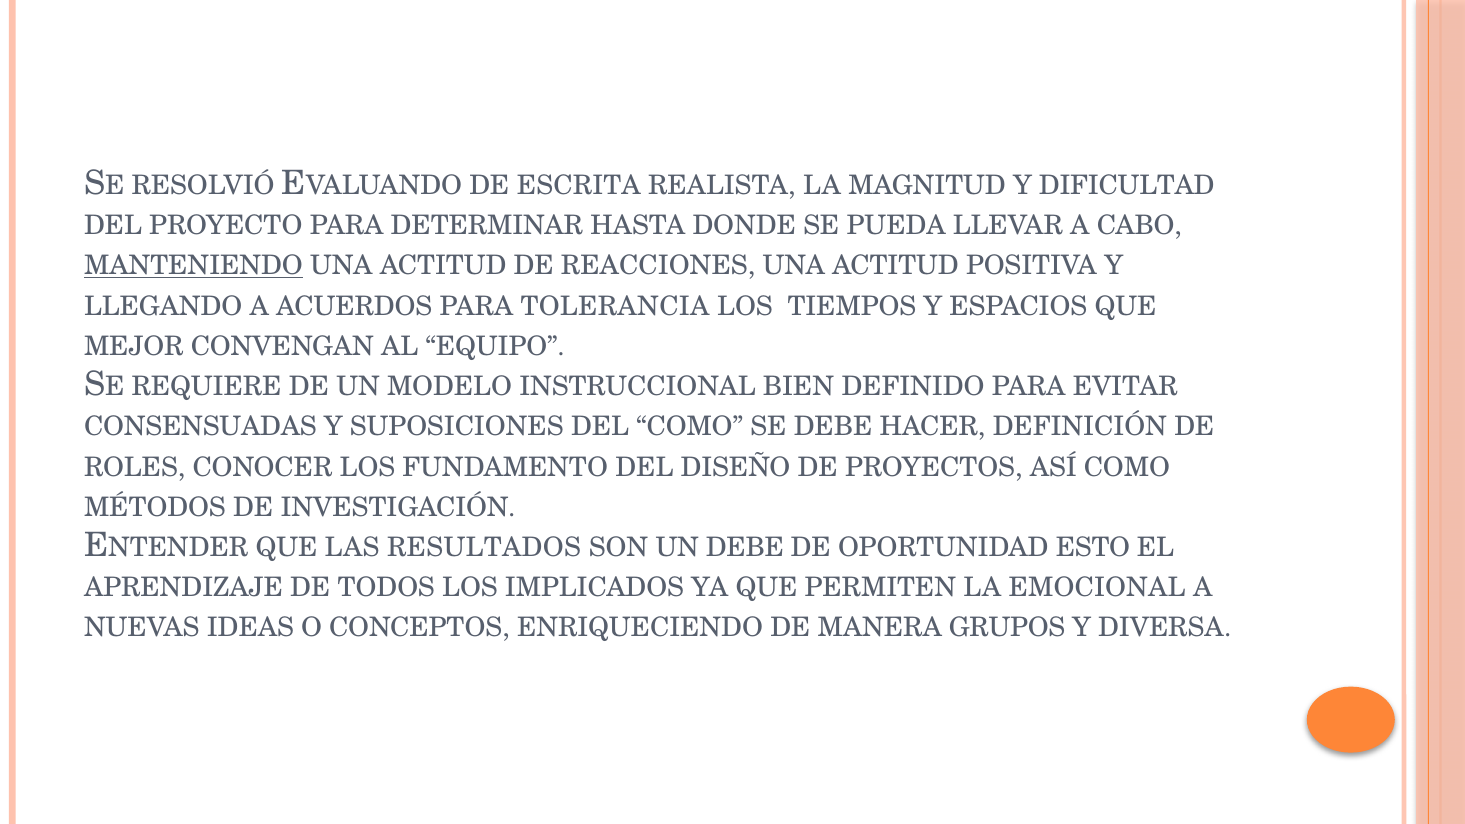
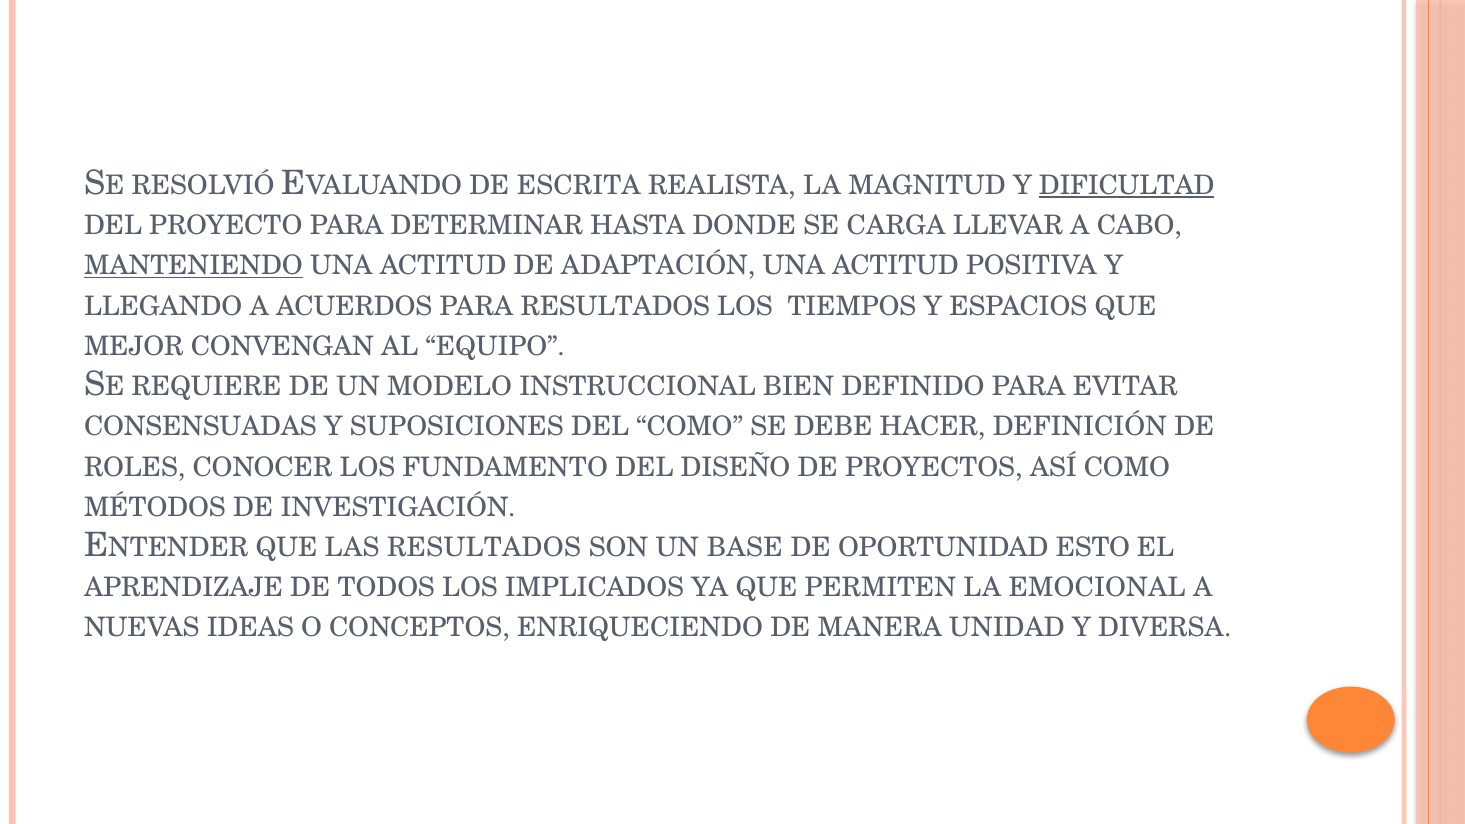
DIFICULTAD underline: none -> present
PUEDA: PUEDA -> CARGA
REACCIONES: REACCIONES -> ADAPTACIÓN
PARA TOLERANCIA: TOLERANCIA -> RESULTADOS
UN DEBE: DEBE -> BASE
GRUPOS: GRUPOS -> UNIDAD
